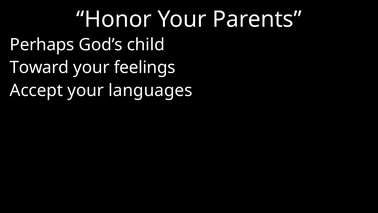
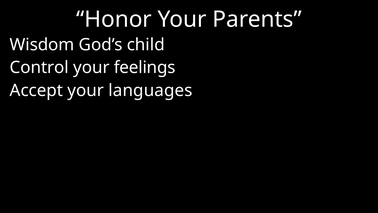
Perhaps: Perhaps -> Wisdom
Toward: Toward -> Control
